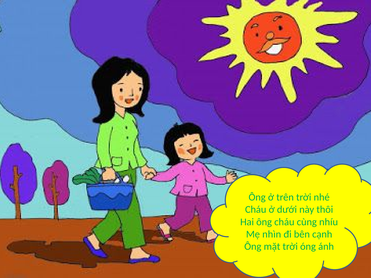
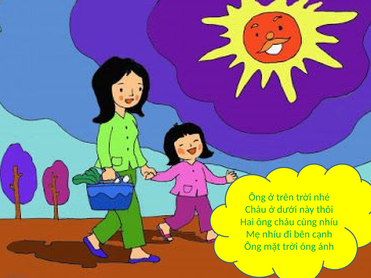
Mẹ nhìn: nhìn -> nhíu
